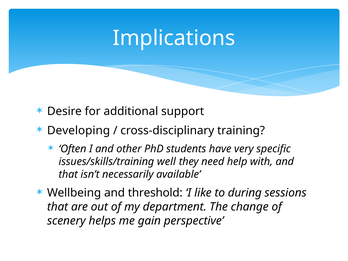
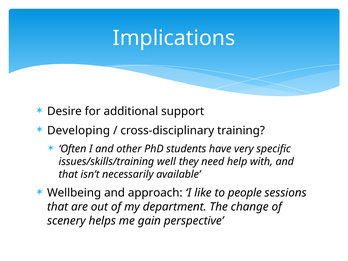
threshold: threshold -> approach
during: during -> people
